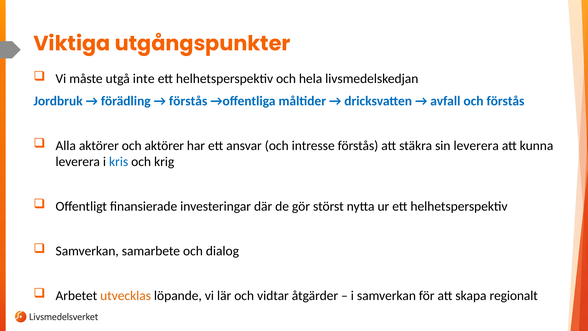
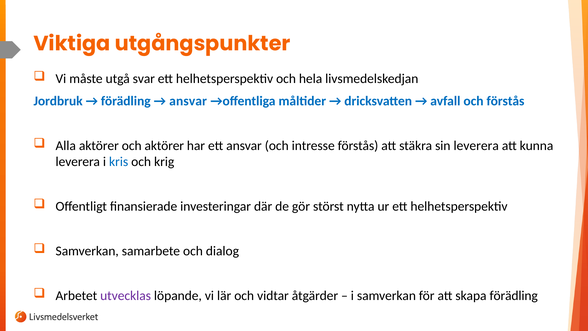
inte: inte -> svar
förstås at (188, 101): förstås -> ansvar
utvecklas colour: orange -> purple
skapa regionalt: regionalt -> förädling
